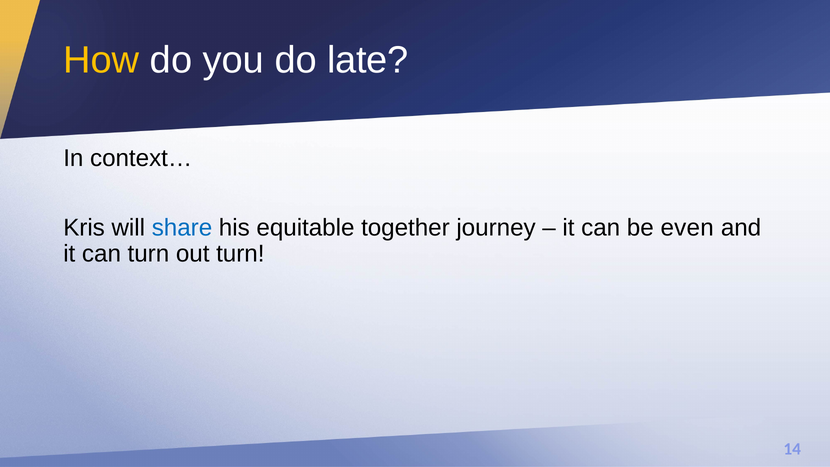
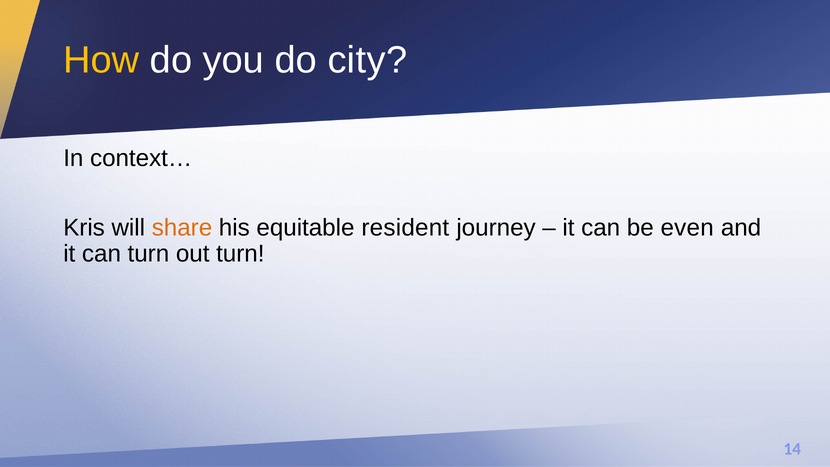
late: late -> city
share colour: blue -> orange
together: together -> resident
